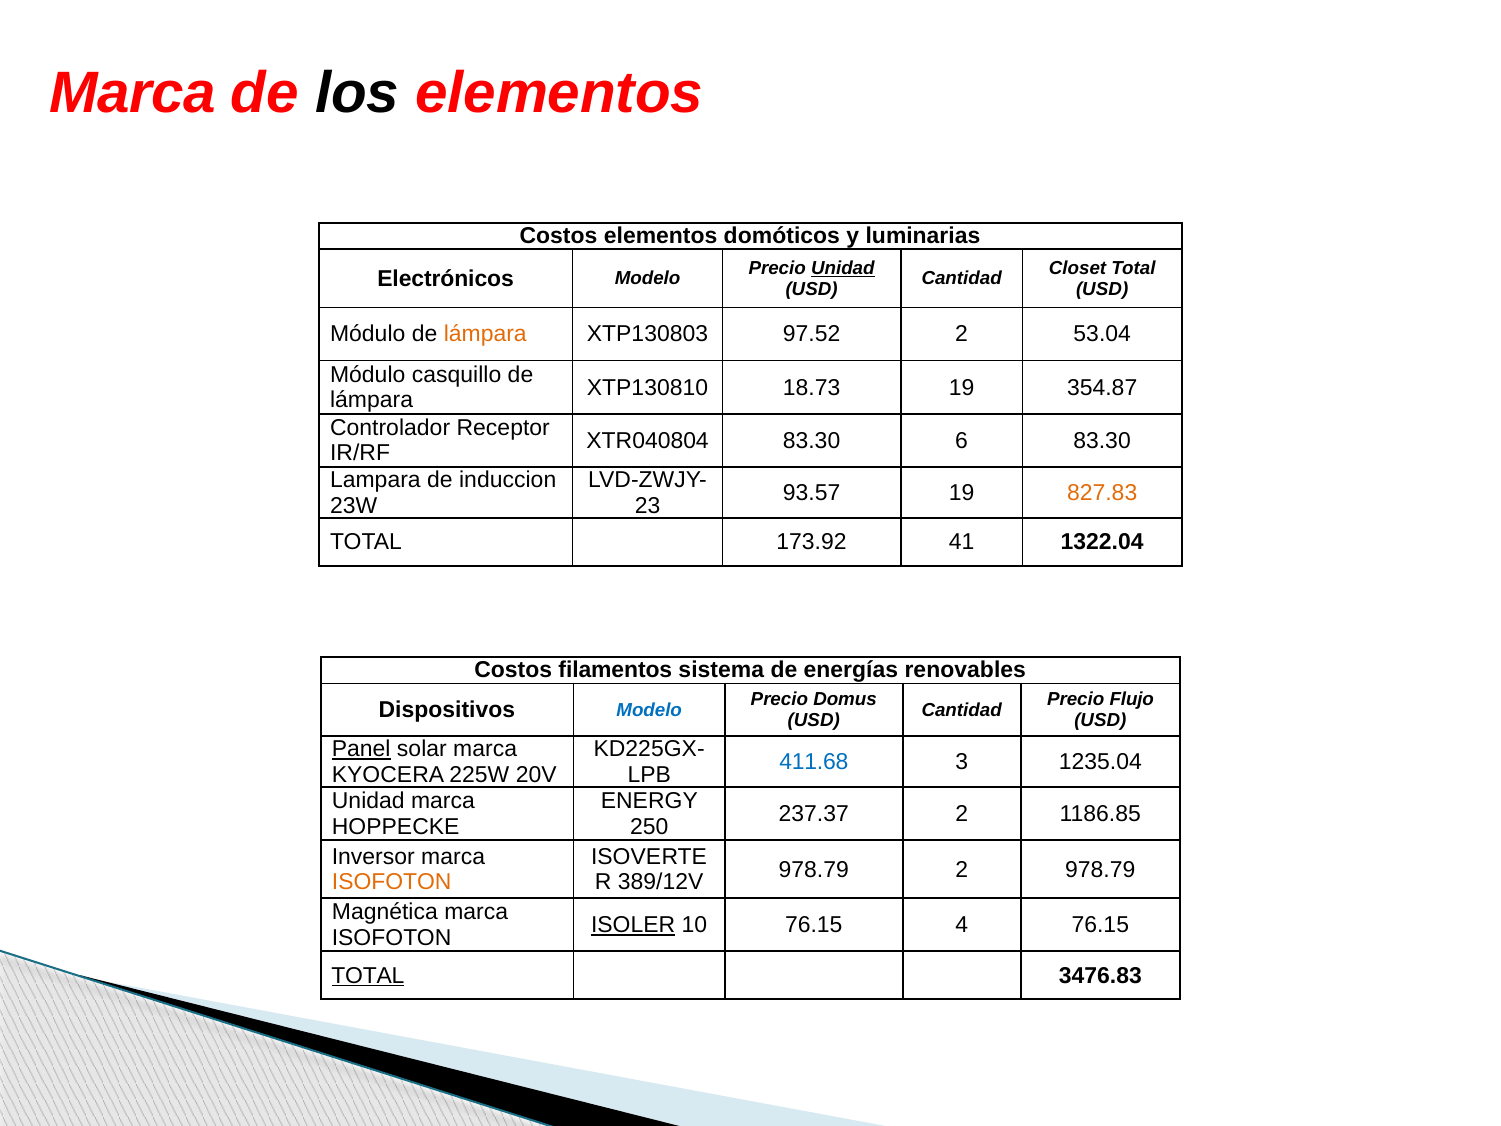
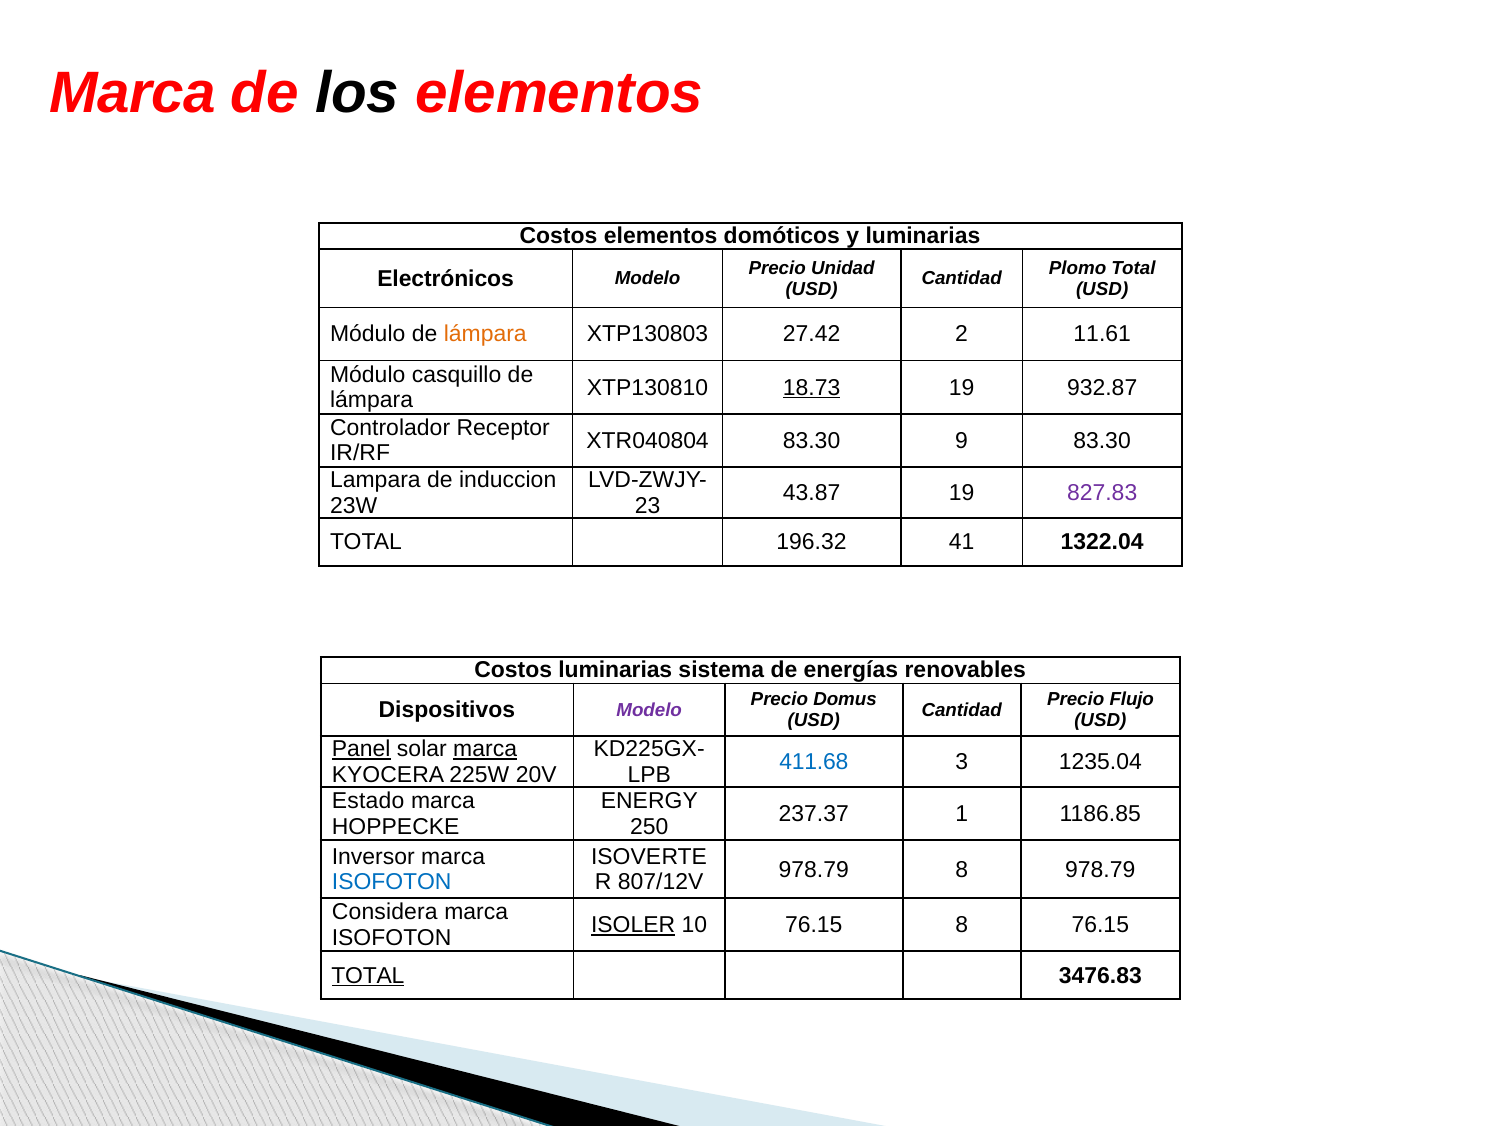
Unidad at (843, 268) underline: present -> none
Closet: Closet -> Plomo
97.52: 97.52 -> 27.42
53.04: 53.04 -> 11.61
18.73 underline: none -> present
354.87: 354.87 -> 932.87
6: 6 -> 9
93.57: 93.57 -> 43.87
827.83 colour: orange -> purple
173.92: 173.92 -> 196.32
Costos filamentos: filamentos -> luminarias
Modelo at (649, 710) colour: blue -> purple
marca at (485, 749) underline: none -> present
Unidad at (368, 801): Unidad -> Estado
237.37 2: 2 -> 1
978.79 2: 2 -> 8
ISOFOTON at (392, 882) colour: orange -> blue
389/12V: 389/12V -> 807/12V
Magnética: Magnética -> Considera
76.15 4: 4 -> 8
